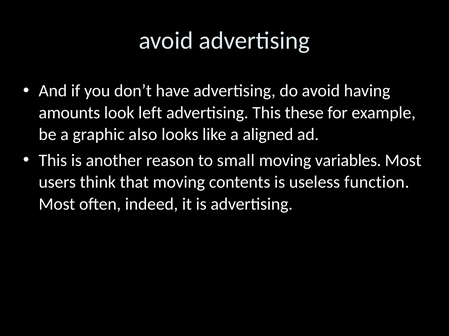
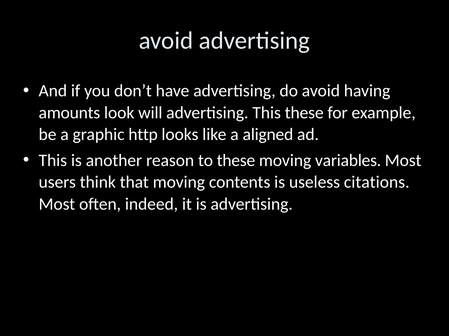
left: left -> will
also: also -> http
to small: small -> these
function: function -> citations
